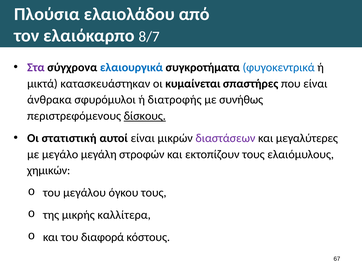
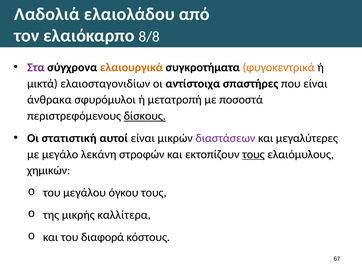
Πλούσια: Πλούσια -> Λαδολιά
8/7: 8/7 -> 8/8
ελαιουργικά colour: blue -> orange
φυγοκεντρικά colour: blue -> orange
κατασκευάστηκαν: κατασκευάστηκαν -> ελαιοσταγονιδίων
κυμαίνεται: κυμαίνεται -> αντίστοιχα
διατροφής: διατροφής -> μετατροπή
συνήθως: συνήθως -> ποσοστά
μεγάλη: μεγάλη -> λεκάνη
τους at (253, 155) underline: none -> present
